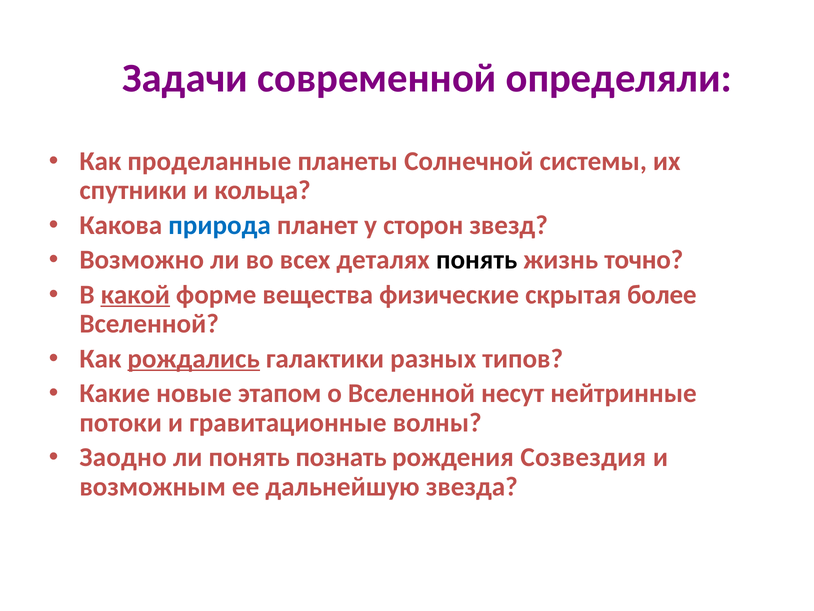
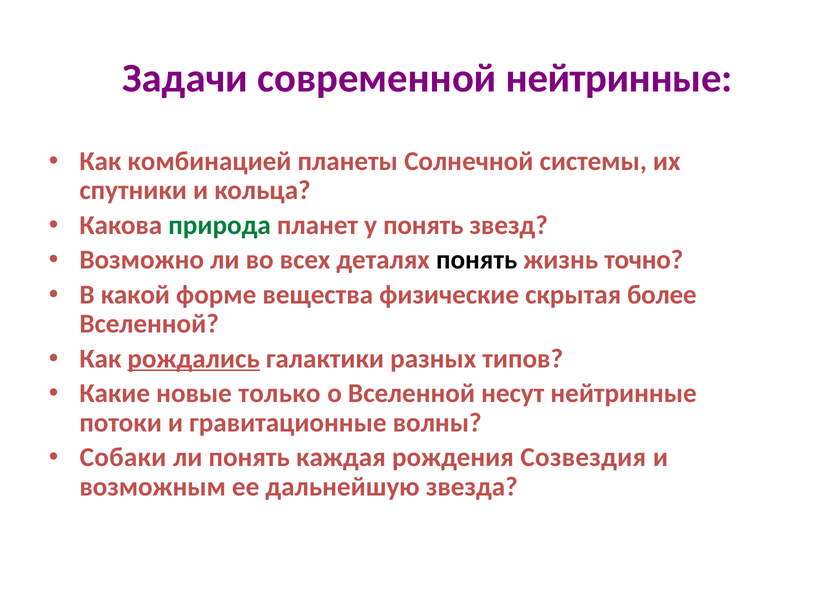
современной определяли: определяли -> нейтринные
проделанные: проделанные -> комбинацией
природа colour: blue -> green
у сторон: сторон -> понять
какой underline: present -> none
этапом: этапом -> только
Заодно: Заодно -> Собаки
познать: познать -> каждая
